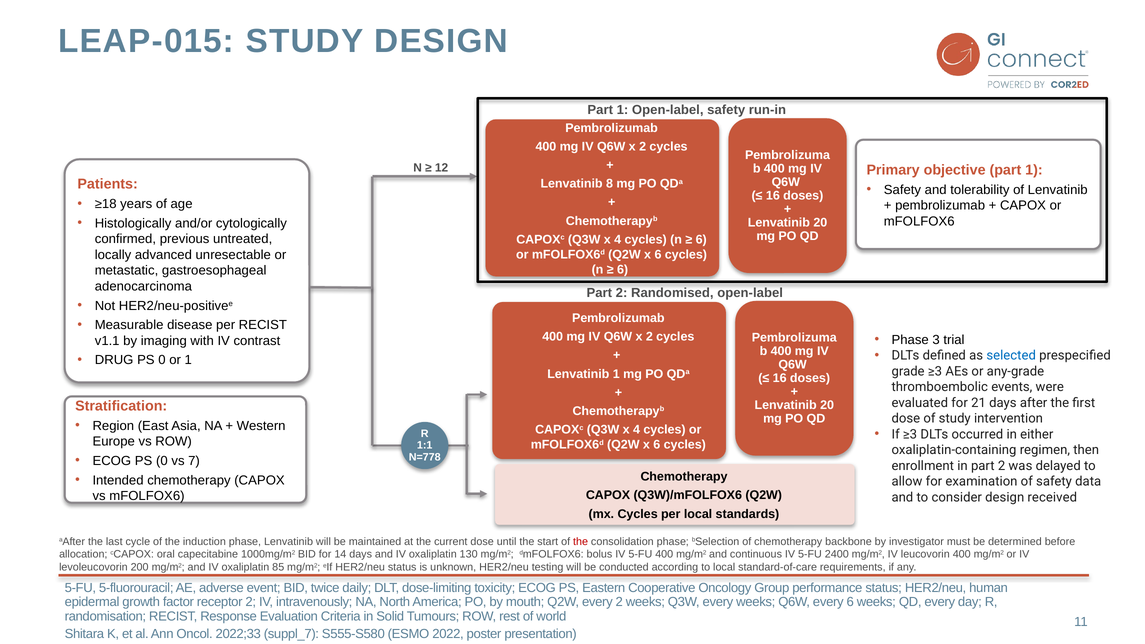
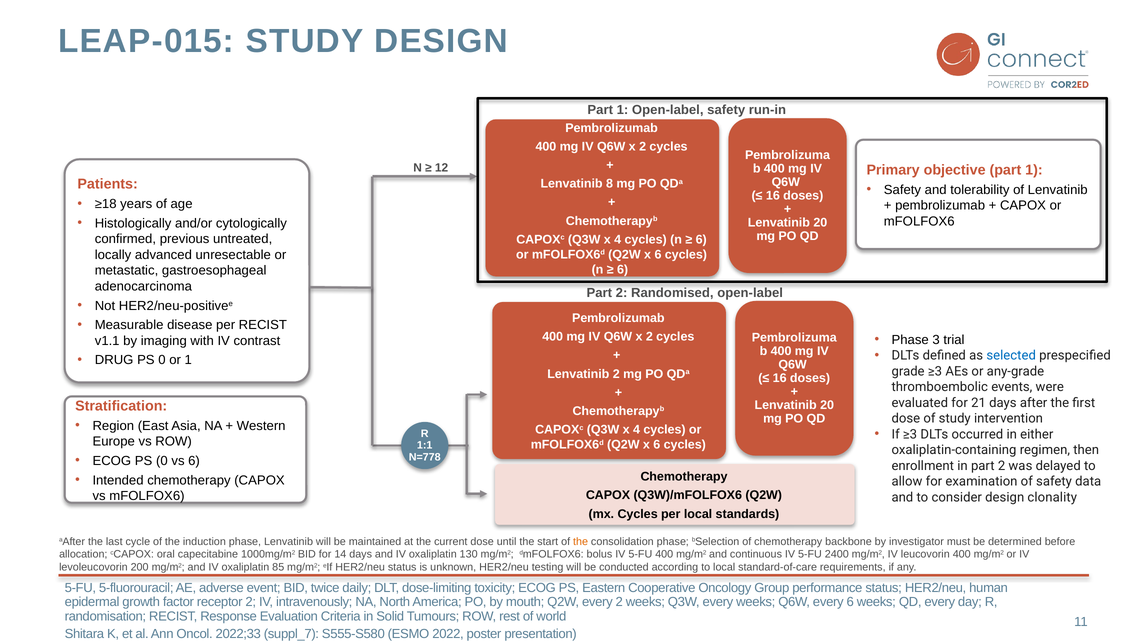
Lenvatinib 1: 1 -> 2
vs 7: 7 -> 6
received: received -> clonality
the at (581, 542) colour: red -> orange
